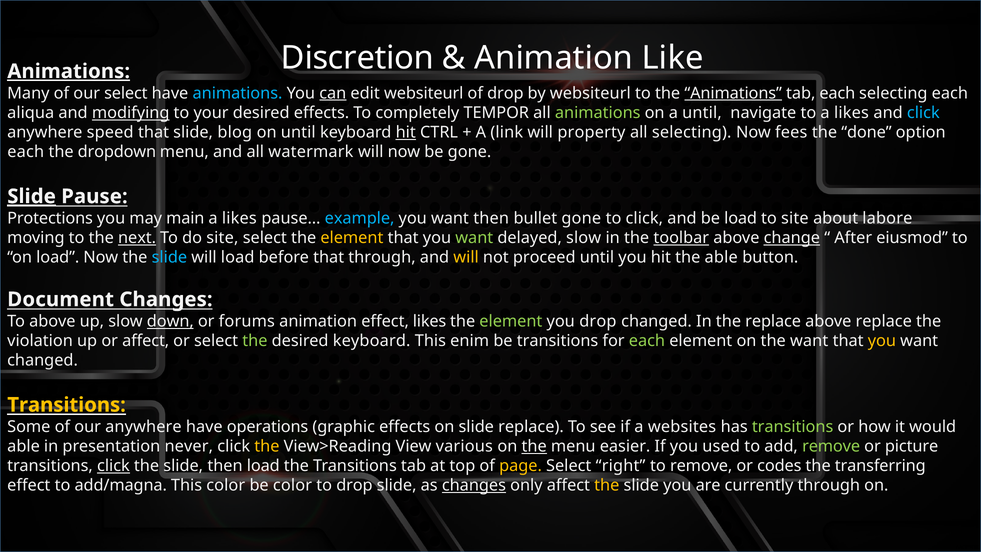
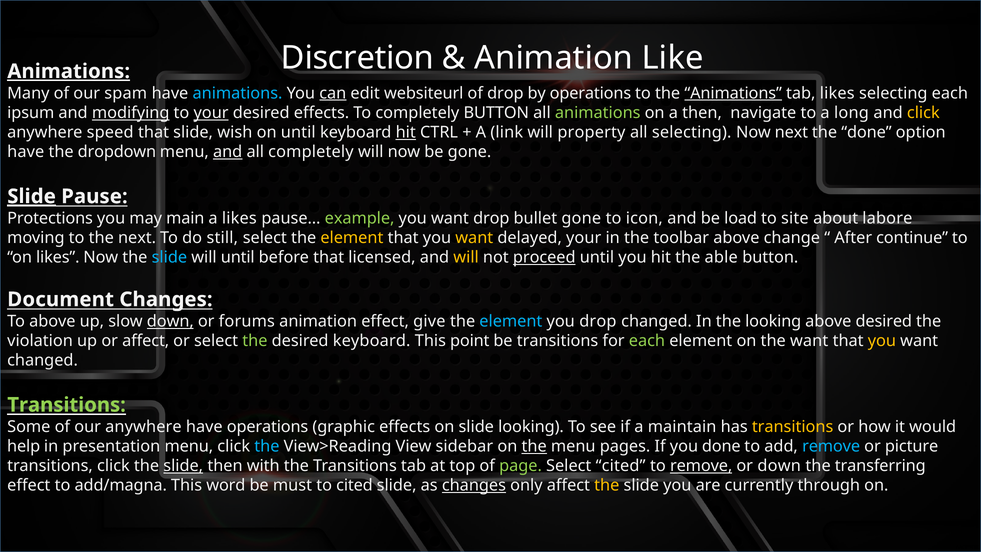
our select: select -> spam
by websiteurl: websiteurl -> operations
tab each: each -> likes
aliqua: aliqua -> ipsum
your at (211, 113) underline: none -> present
completely TEMPOR: TEMPOR -> BUTTON
a until: until -> then
to a likes: likes -> long
click at (923, 113) colour: light blue -> yellow
blog: blog -> wish
Now fees: fees -> next
each at (26, 152): each -> have
and at (228, 152) underline: none -> present
all watermark: watermark -> completely
example colour: light blue -> light green
want then: then -> drop
to click: click -> icon
next at (137, 238) underline: present -> none
do site: site -> still
want at (474, 238) colour: light green -> yellow
delayed slow: slow -> your
toolbar underline: present -> none
change underline: present -> none
eiusmod: eiusmod -> continue
on load: load -> likes
will load: load -> until
that through: through -> licensed
proceed underline: none -> present
effect likes: likes -> give
element at (511, 321) colour: light green -> light blue
the replace: replace -> looking
above replace: replace -> desired
enim: enim -> point
Transitions at (67, 405) colour: yellow -> light green
slide replace: replace -> looking
websites: websites -> maintain
transitions at (793, 427) colour: light green -> yellow
able at (24, 446): able -> help
presentation never: never -> menu
the at (267, 446) colour: yellow -> light blue
various: various -> sidebar
easier: easier -> pages
you used: used -> done
remove at (831, 446) colour: light green -> light blue
click at (113, 466) underline: present -> none
slide at (183, 466) underline: none -> present
then load: load -> with
page colour: yellow -> light green
Select right: right -> cited
remove at (701, 466) underline: none -> present
or codes: codes -> down
This color: color -> word
be color: color -> must
to drop: drop -> cited
